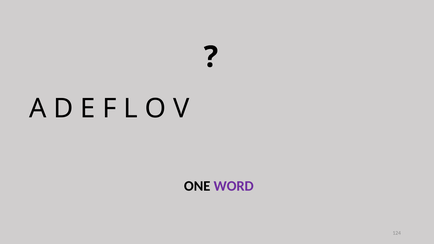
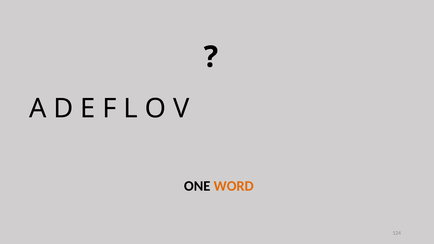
WORD colour: purple -> orange
